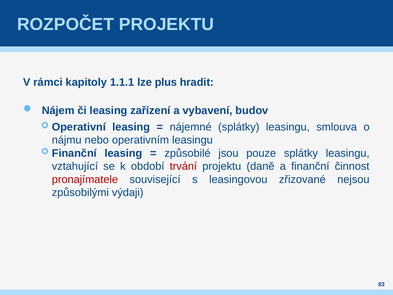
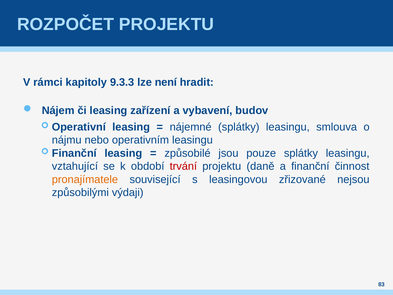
1.1.1: 1.1.1 -> 9.3.3
plus: plus -> není
pronajímatele colour: red -> orange
